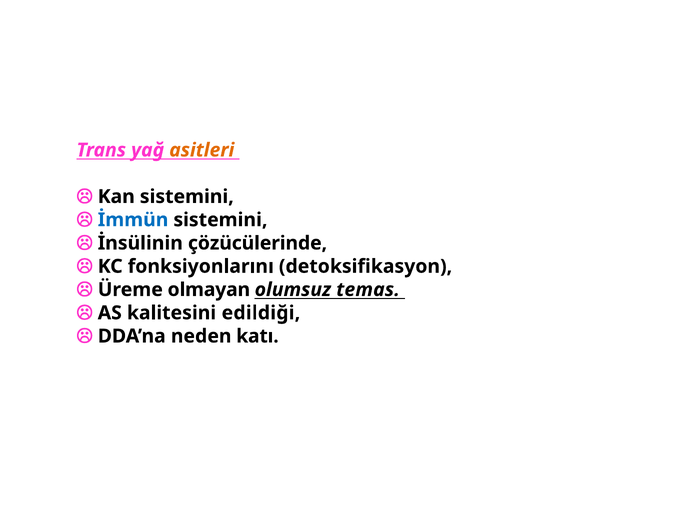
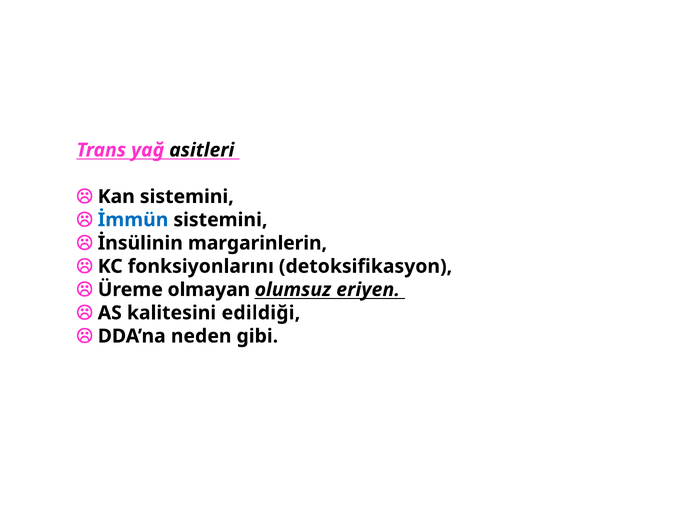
asitleri colour: orange -> black
çözücülerinde: çözücülerinde -> margarinlerin
temas: temas -> eriyen
katı: katı -> gibi
